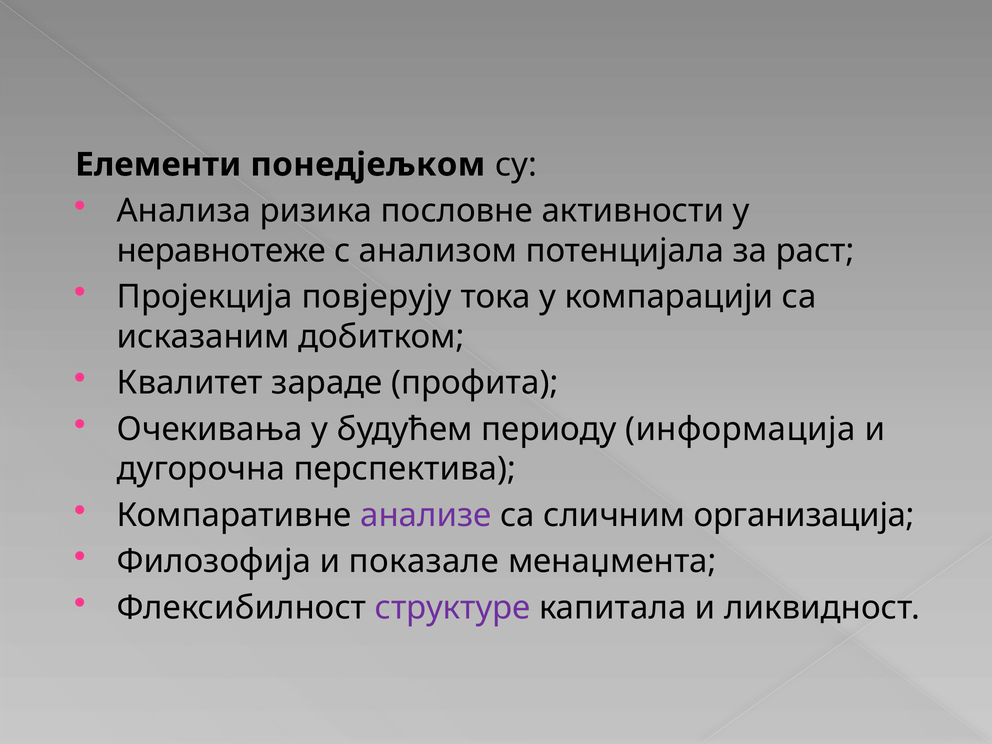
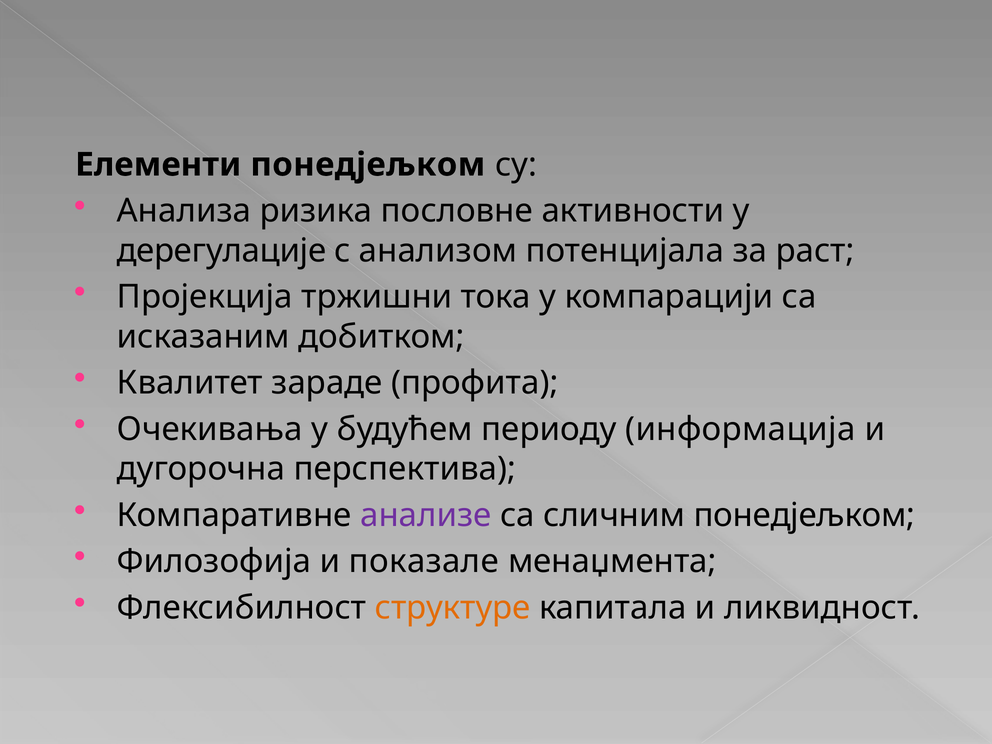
неравнотеже: неравнотеже -> дерегулације
повјерују: повјерују -> тржишни
сличним организација: организација -> понедјељком
структуре colour: purple -> orange
